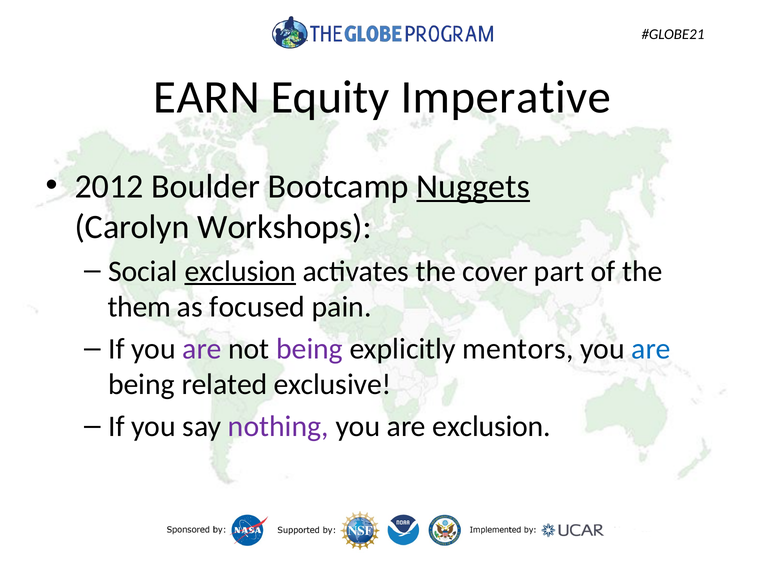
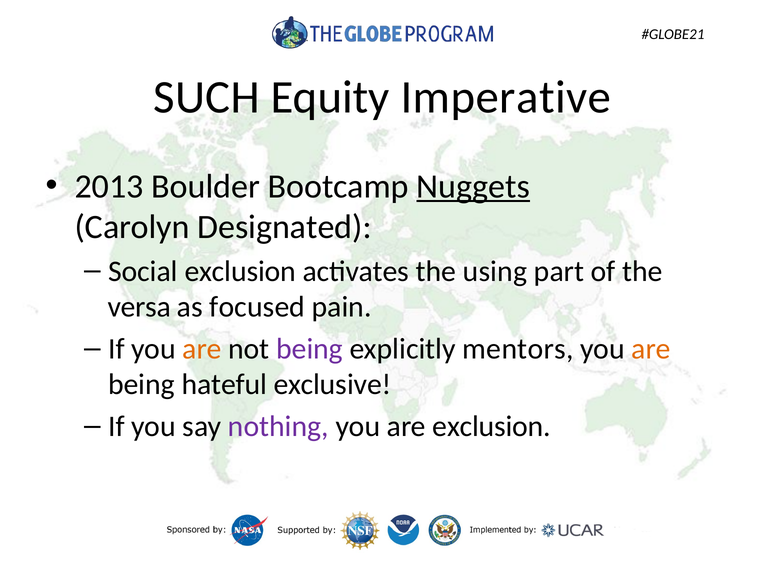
EARN: EARN -> SUCH
2012: 2012 -> 2013
Workshops: Workshops -> Designated
exclusion at (240, 271) underline: present -> none
cover: cover -> using
them: them -> versa
are at (202, 349) colour: purple -> orange
are at (651, 349) colour: blue -> orange
related: related -> hateful
